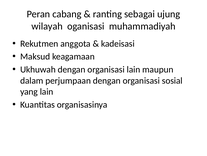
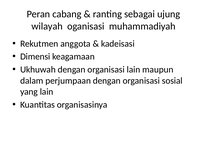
Maksud: Maksud -> Dimensi
